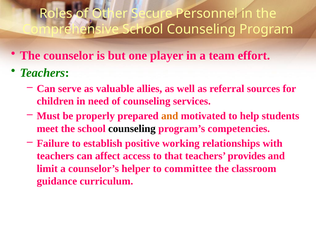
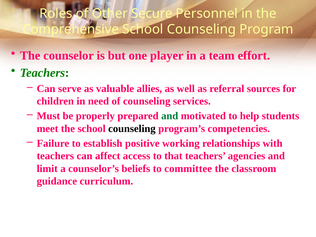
and at (170, 116) colour: orange -> green
provides: provides -> agencies
helper: helper -> beliefs
